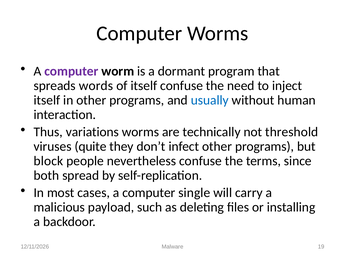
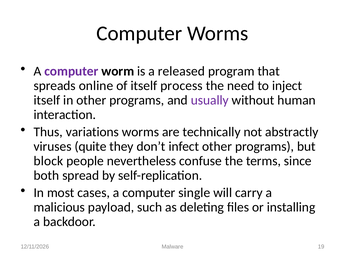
dormant: dormant -> released
words: words -> online
itself confuse: confuse -> process
usually colour: blue -> purple
threshold: threshold -> abstractly
